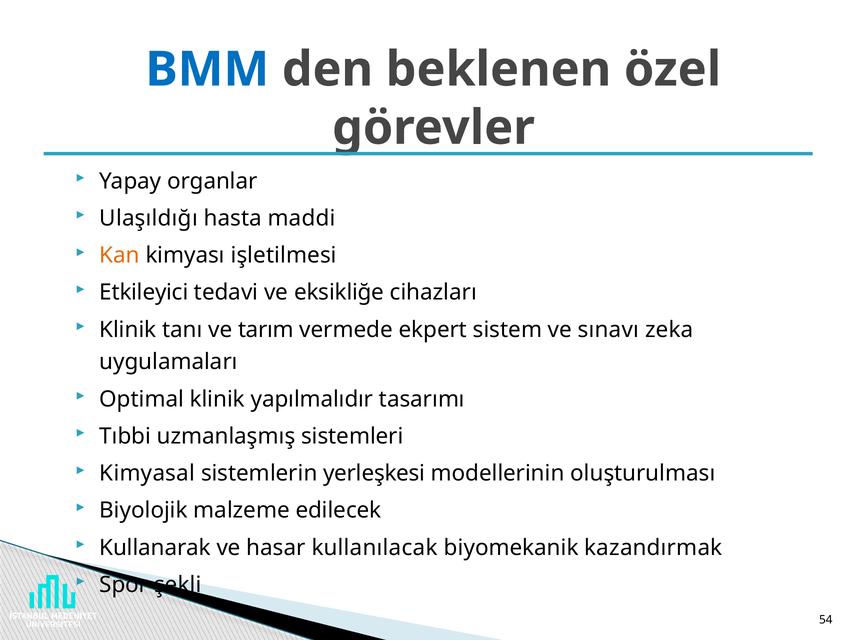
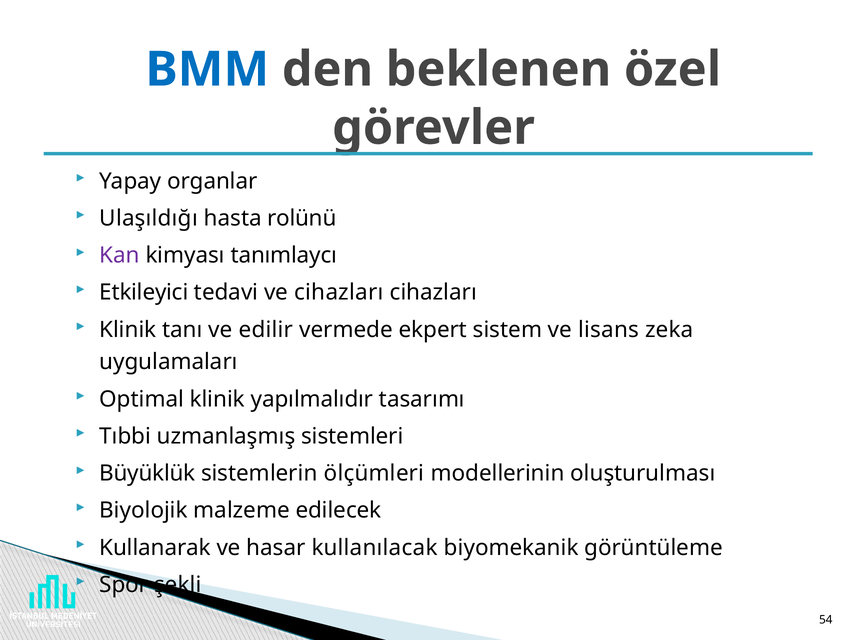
maddi: maddi -> rolünü
Kan colour: orange -> purple
işletilmesi: işletilmesi -> tanımlaycı
ve eksikliğe: eksikliğe -> cihazları
tarım: tarım -> edilir
sınavı: sınavı -> lisans
Kimyasal: Kimyasal -> Büyüklük
yerleşkesi: yerleşkesi -> ölçümleri
kazandırmak: kazandırmak -> görüntüleme
